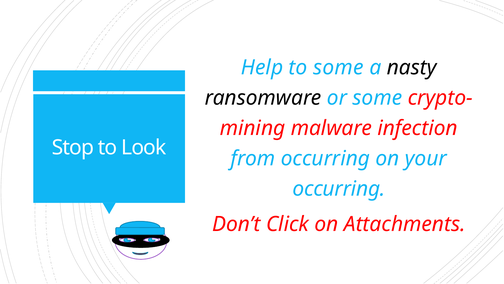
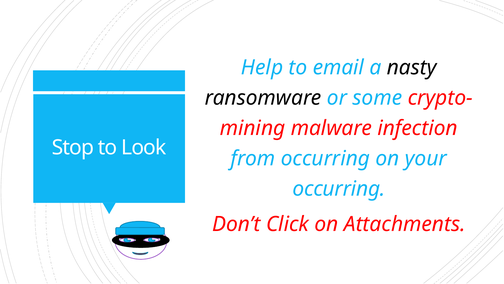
to some: some -> email
